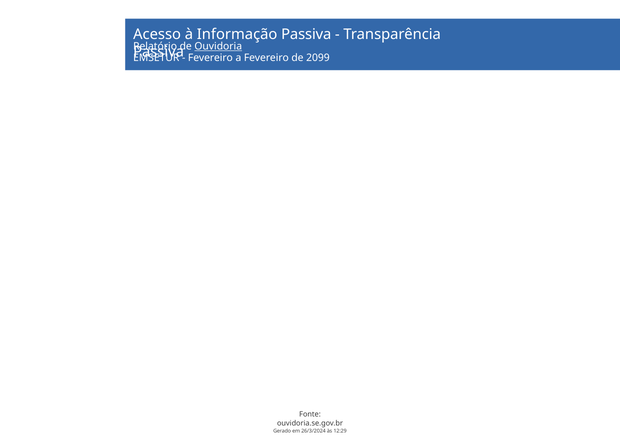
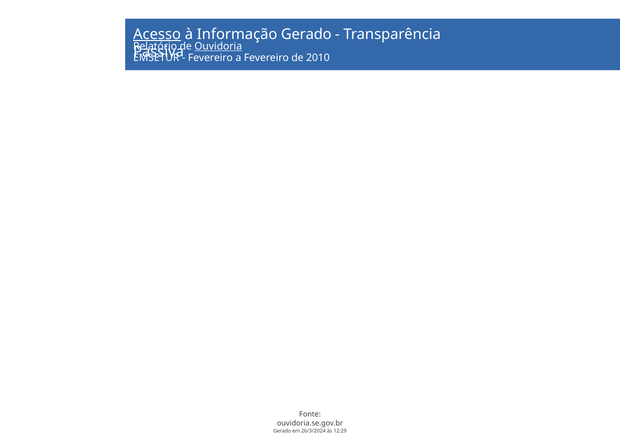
Acesso underline: none -> present
Informação Passiva: Passiva -> Gerado
2099: 2099 -> 2010
